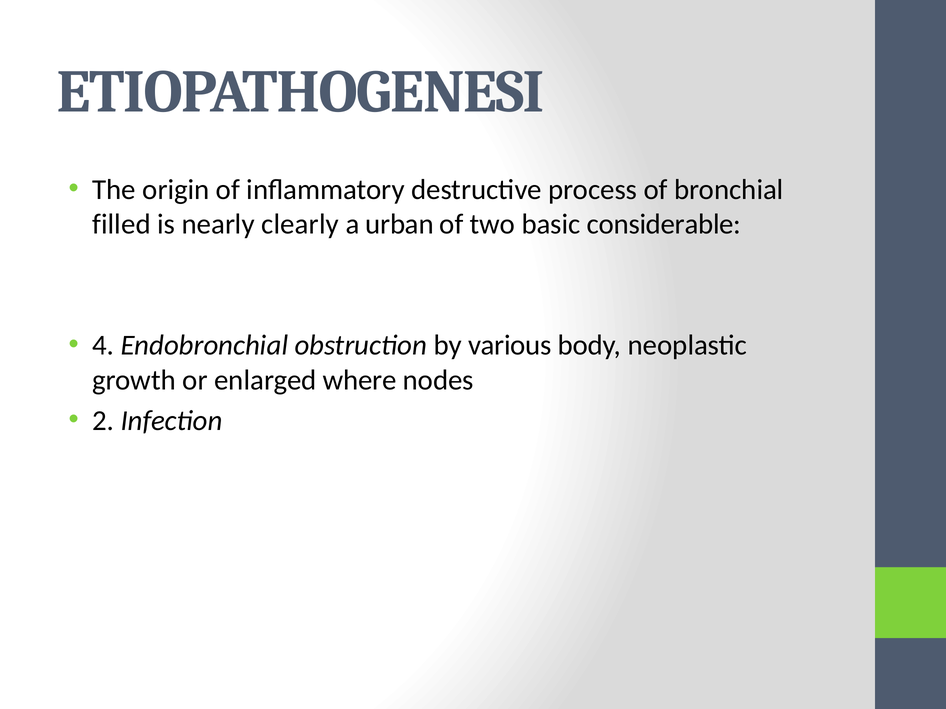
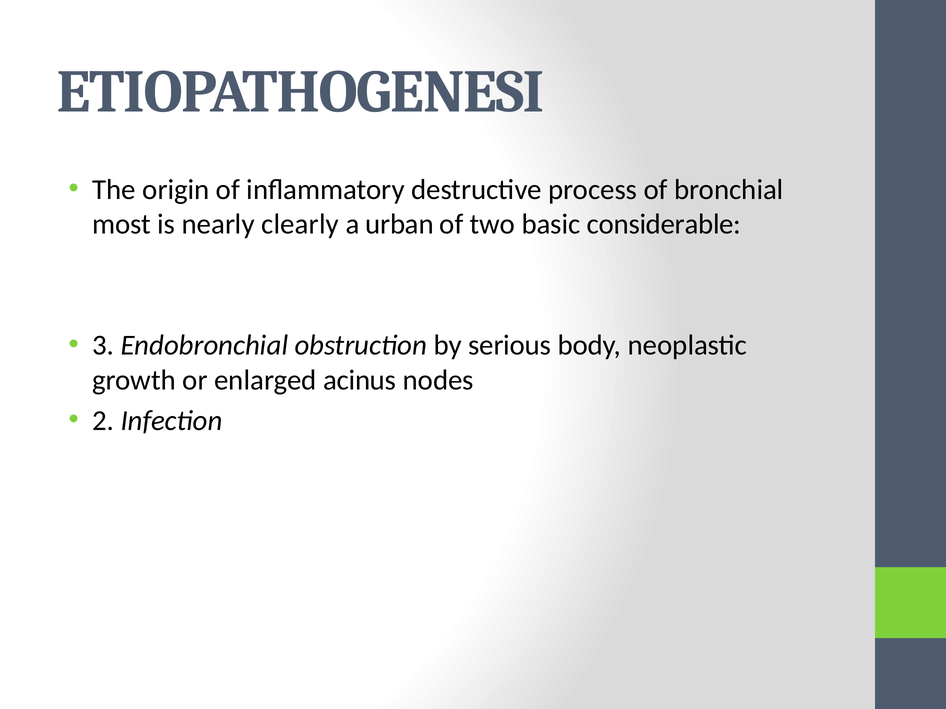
filled: filled -> most
4: 4 -> 3
various: various -> serious
where: where -> acinus
